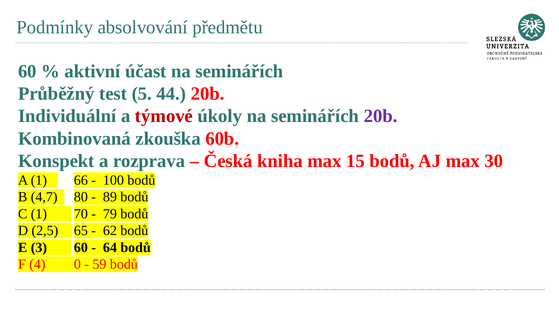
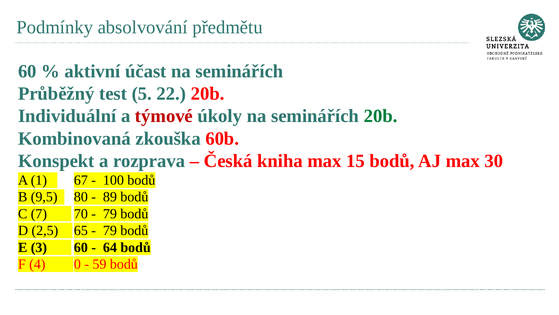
44: 44 -> 22
20b at (381, 116) colour: purple -> green
66: 66 -> 67
4,7: 4,7 -> 9,5
C 1: 1 -> 7
62 at (110, 230): 62 -> 79
